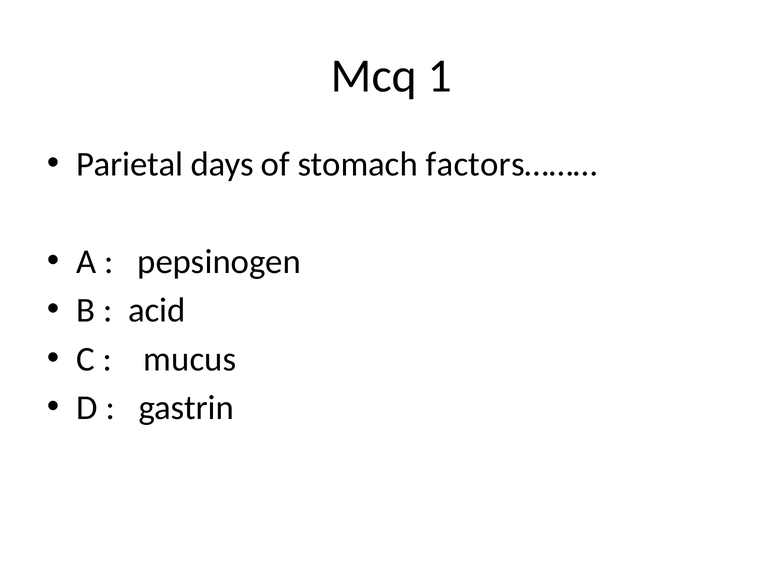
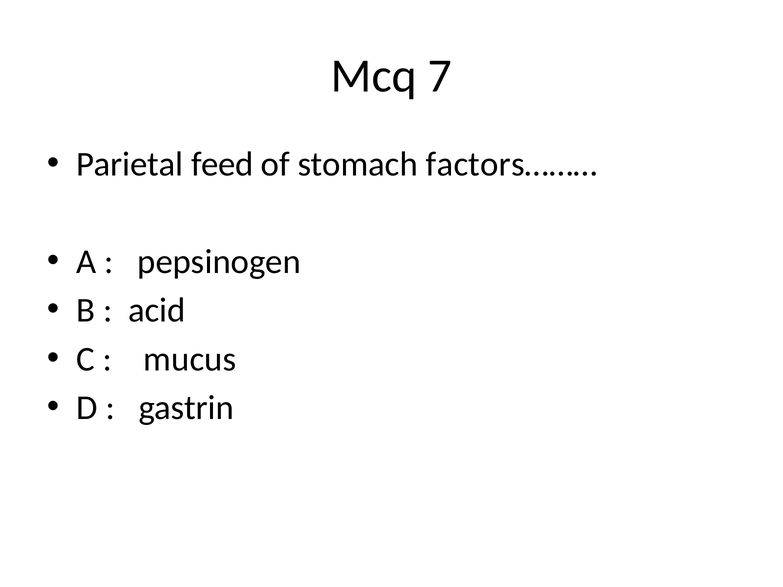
1: 1 -> 7
days: days -> feed
